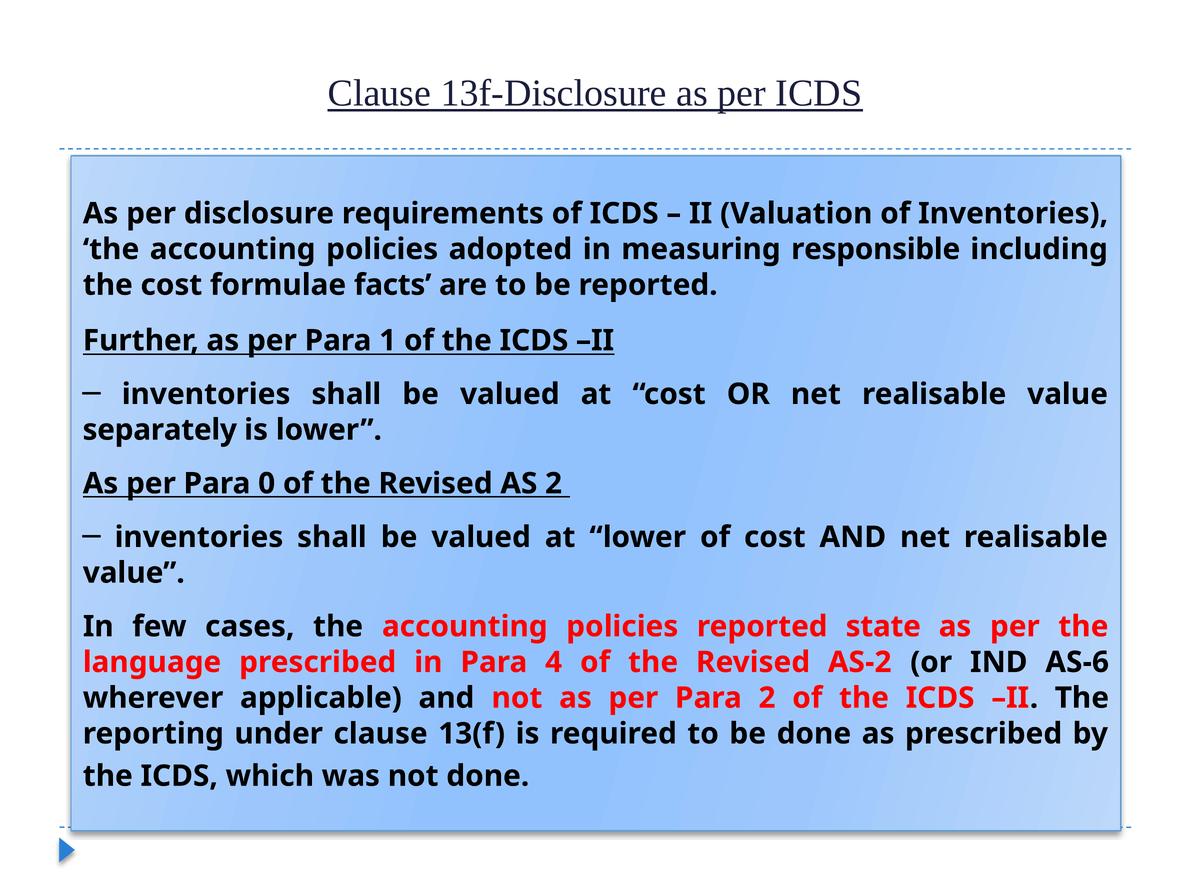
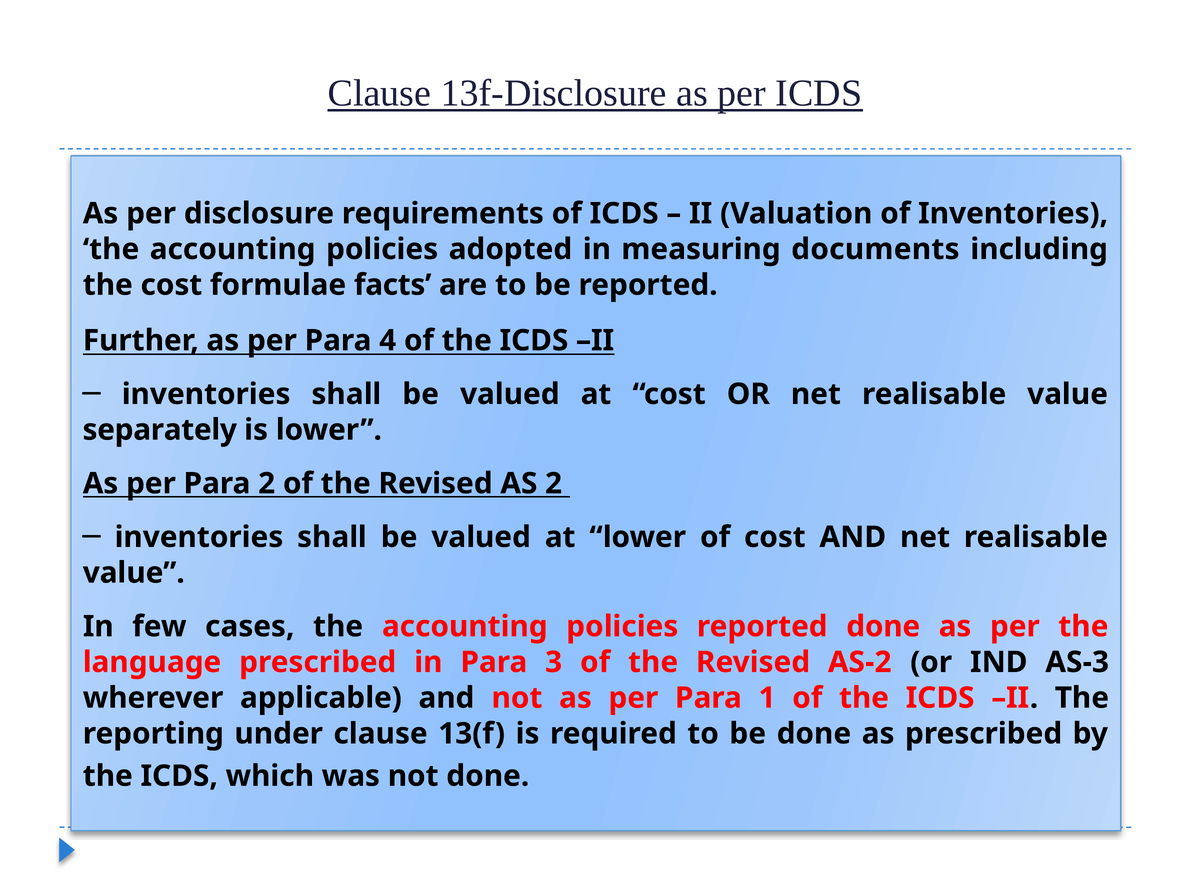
responsible: responsible -> documents
1: 1 -> 4
Para 0: 0 -> 2
reported state: state -> done
4: 4 -> 3
AS-6: AS-6 -> AS-3
Para 2: 2 -> 1
